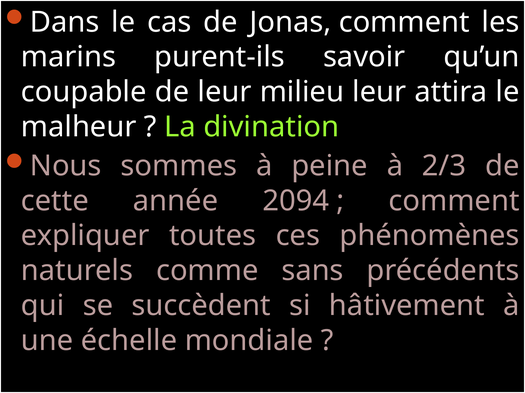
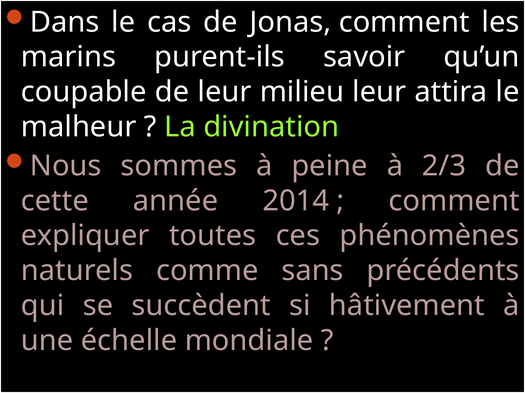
2094: 2094 -> 2014
